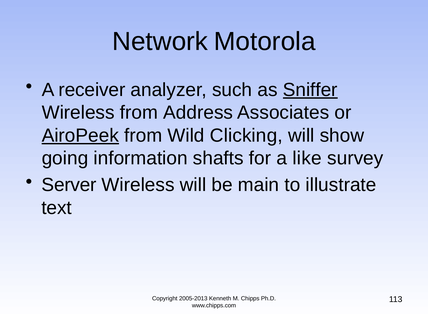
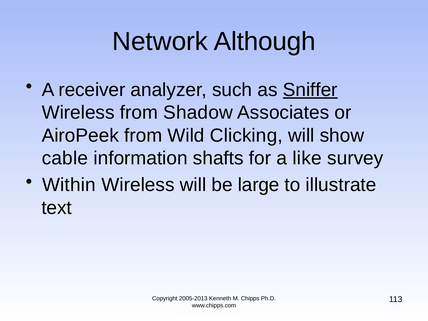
Motorola: Motorola -> Although
Address: Address -> Shadow
AiroPeek underline: present -> none
going: going -> cable
Server: Server -> Within
main: main -> large
